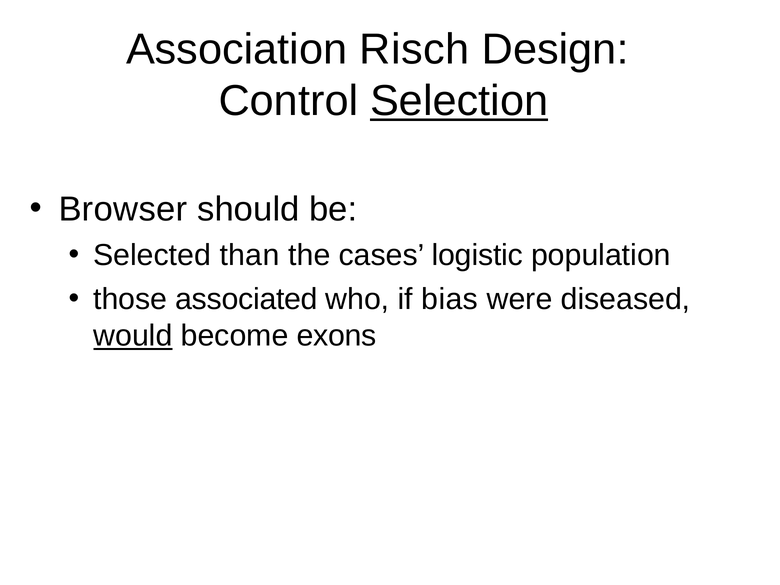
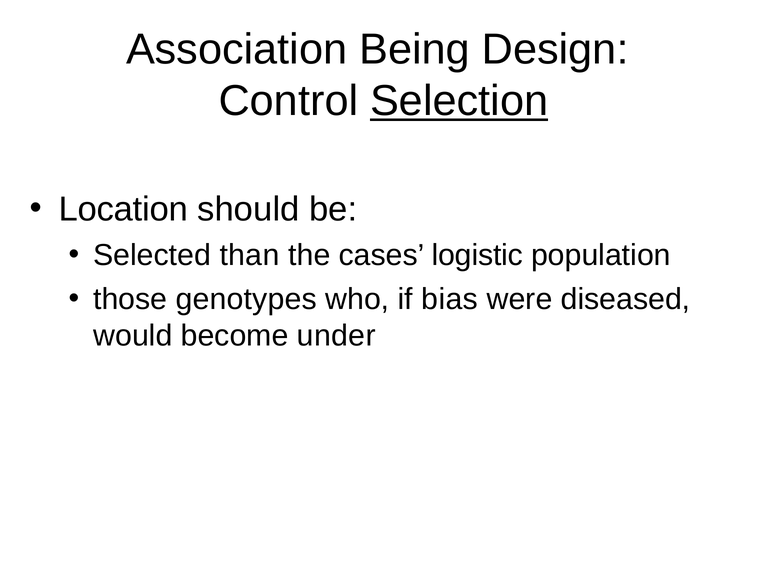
Risch: Risch -> Being
Browser: Browser -> Location
associated: associated -> genotypes
would underline: present -> none
exons: exons -> under
